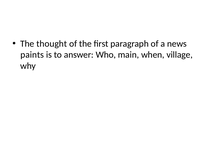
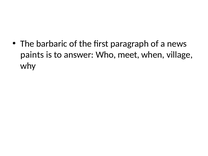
thought: thought -> barbaric
main: main -> meet
